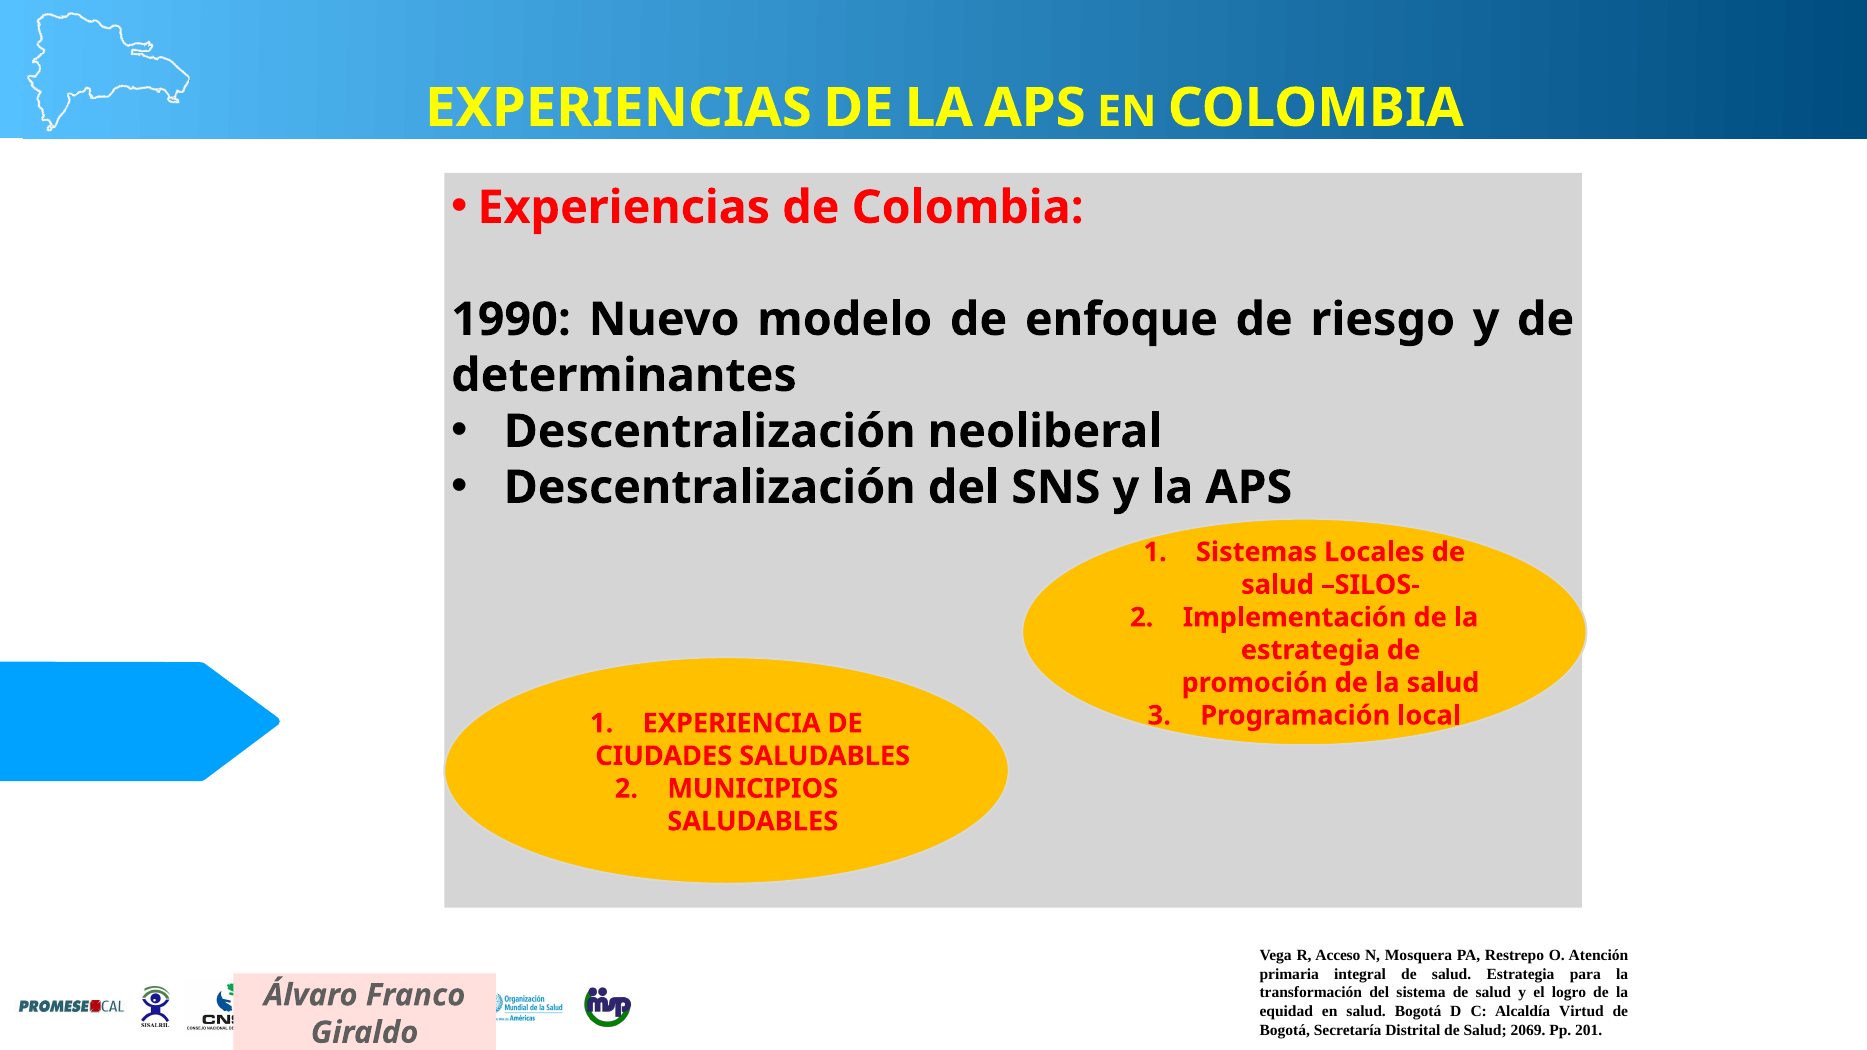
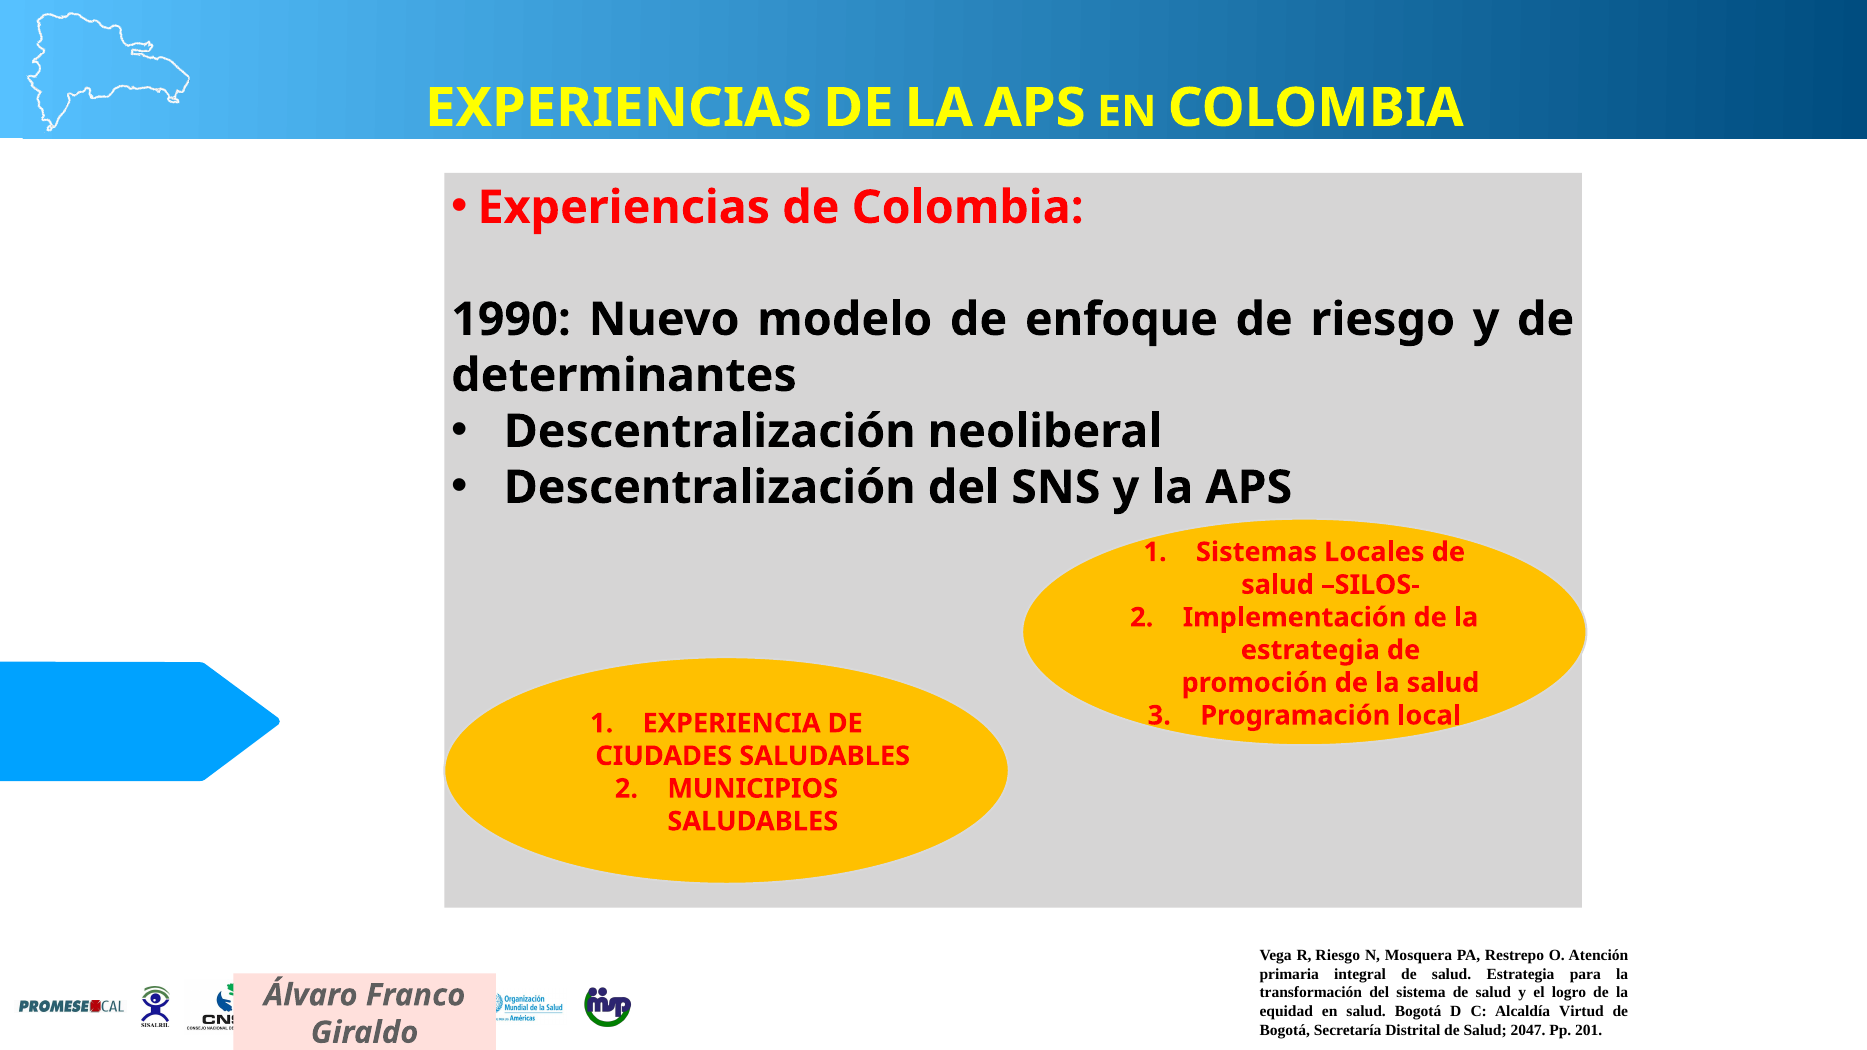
R Acceso: Acceso -> Riesgo
2069: 2069 -> 2047
